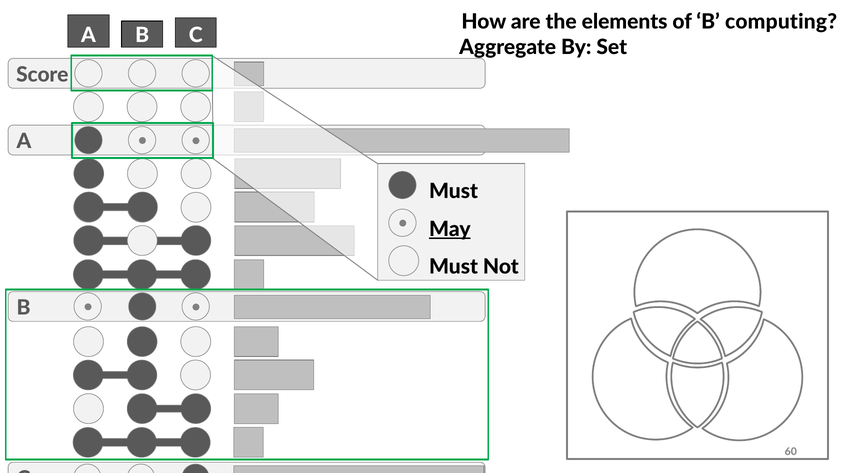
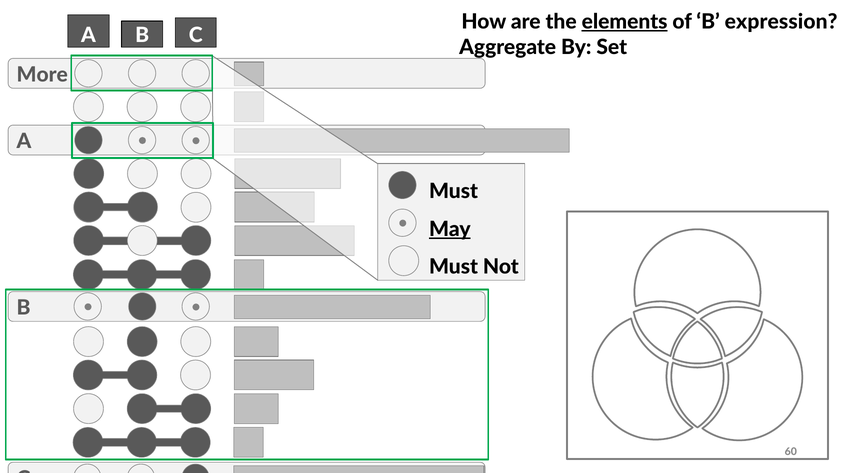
elements underline: none -> present
computing: computing -> expression
Score: Score -> More
